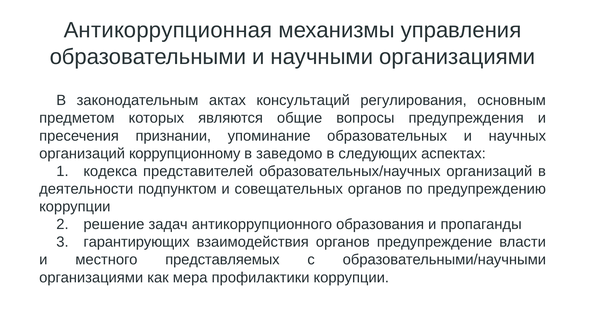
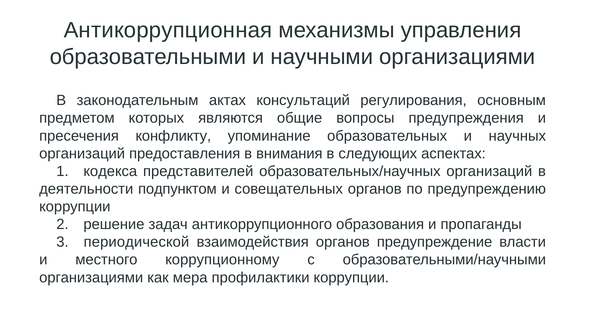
признании: признании -> конфликту
коррупционному: коррупционному -> предоставления
заведомо: заведомо -> внимания
гарантирующих: гарантирующих -> периодической
представляемых: представляемых -> коррупционному
